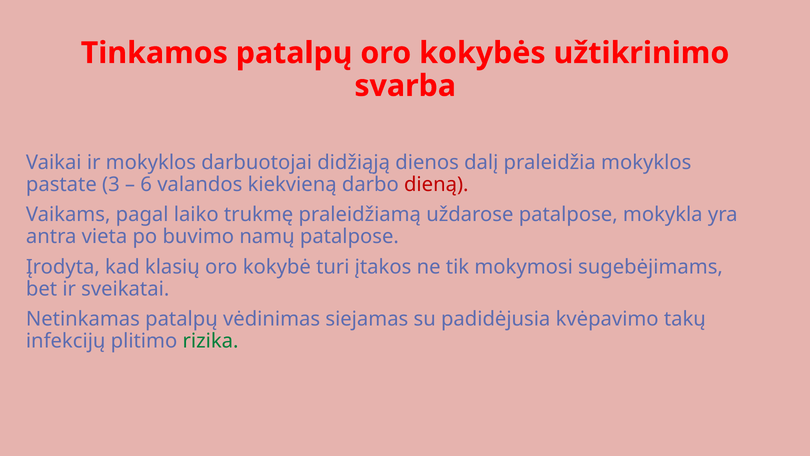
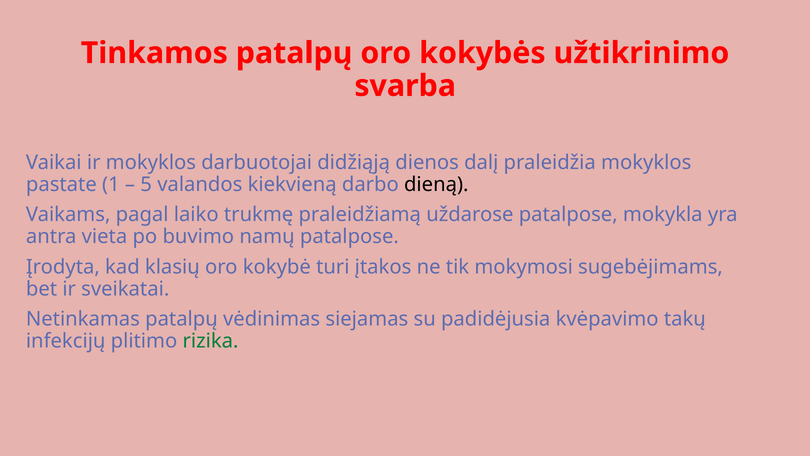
3: 3 -> 1
6: 6 -> 5
dieną colour: red -> black
